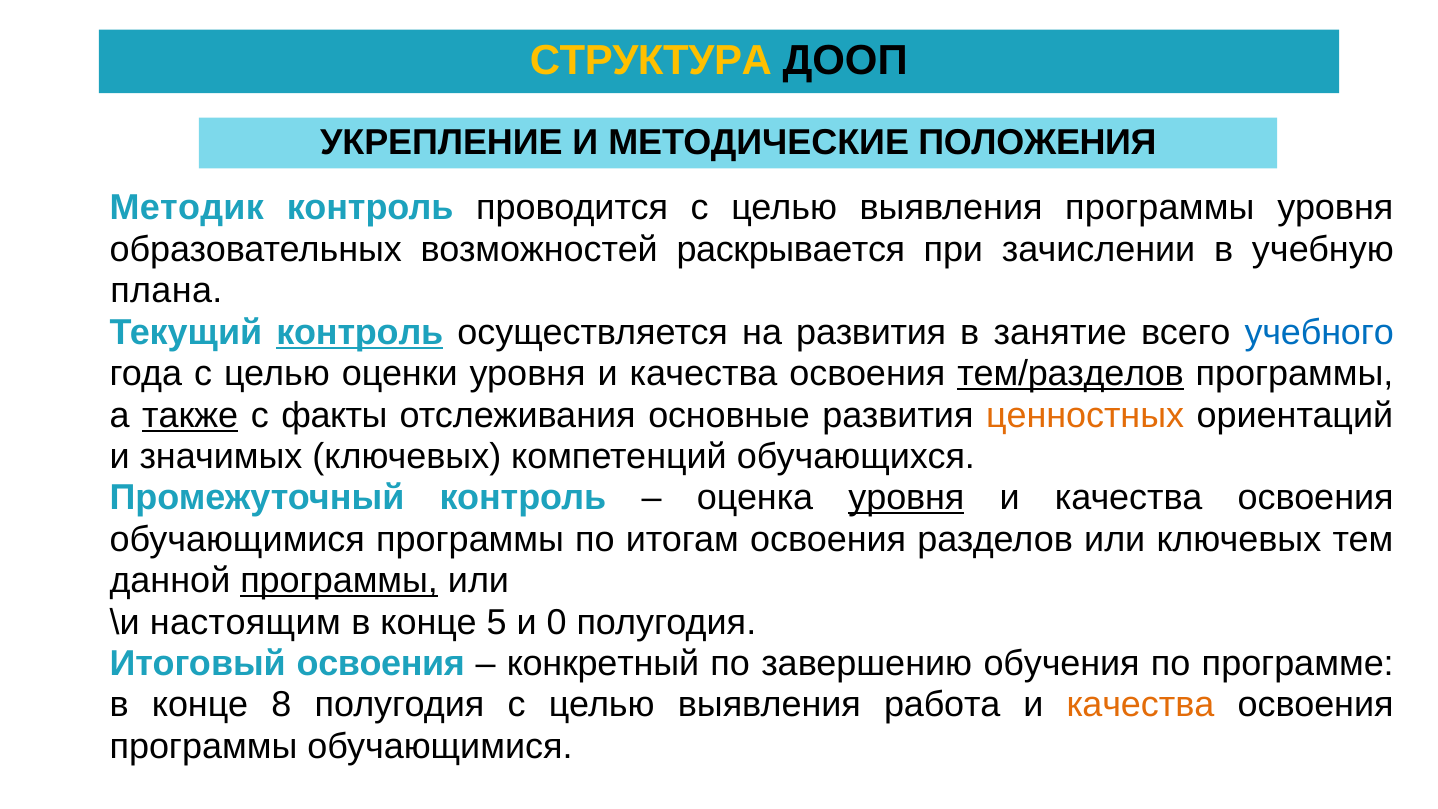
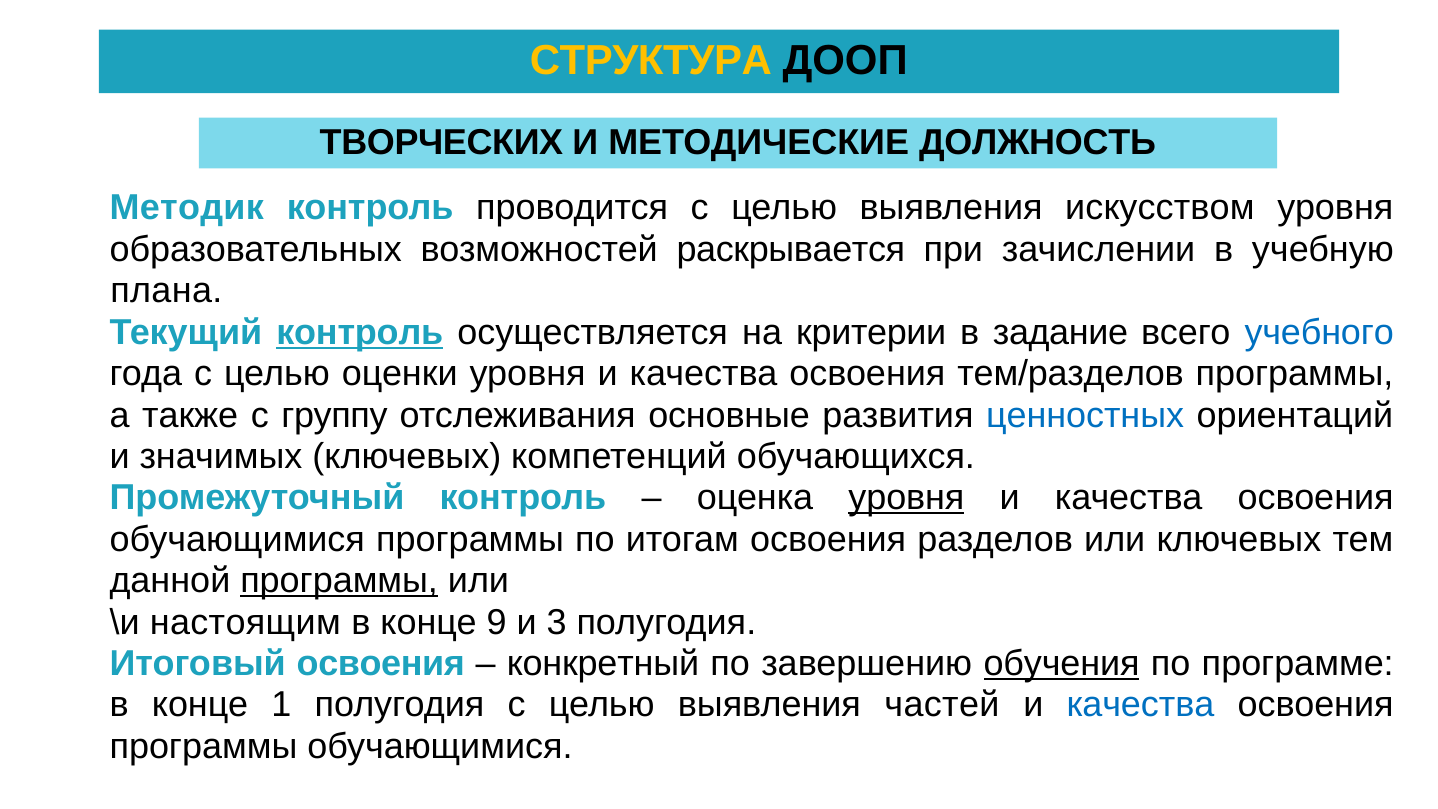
УКРЕПЛЕНИЕ: УКРЕПЛЕНИЕ -> ТВОРЧЕСКИХ
ПОЛОЖЕНИЯ: ПОЛОЖЕНИЯ -> ДОЛЖНОСТЬ
выявления программы: программы -> искусством
на развития: развития -> критерии
занятие: занятие -> задание
тем/разделов underline: present -> none
также underline: present -> none
факты: факты -> группу
ценностных colour: orange -> blue
5: 5 -> 9
0: 0 -> 3
обучения underline: none -> present
8: 8 -> 1
работа: работа -> частей
качества at (1141, 705) colour: orange -> blue
